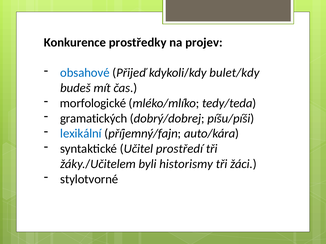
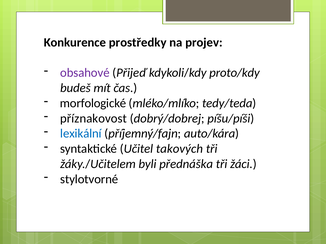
obsahové colour: blue -> purple
bulet/kdy: bulet/kdy -> proto/kdy
gramatických: gramatických -> příznakovost
prostředí: prostředí -> takových
historismy: historismy -> přednáška
